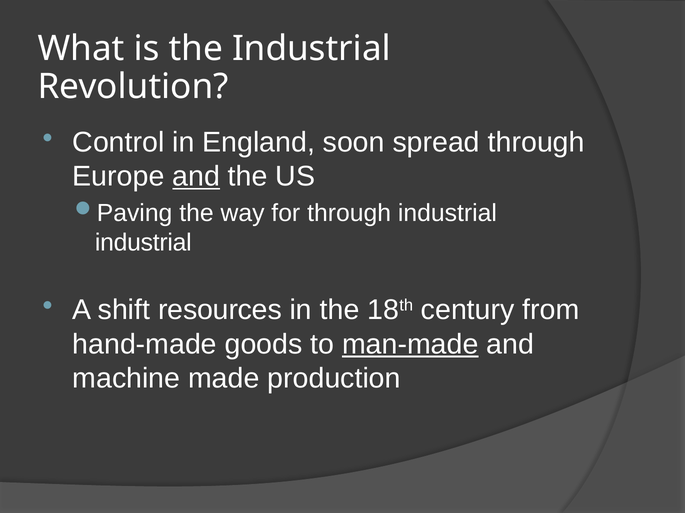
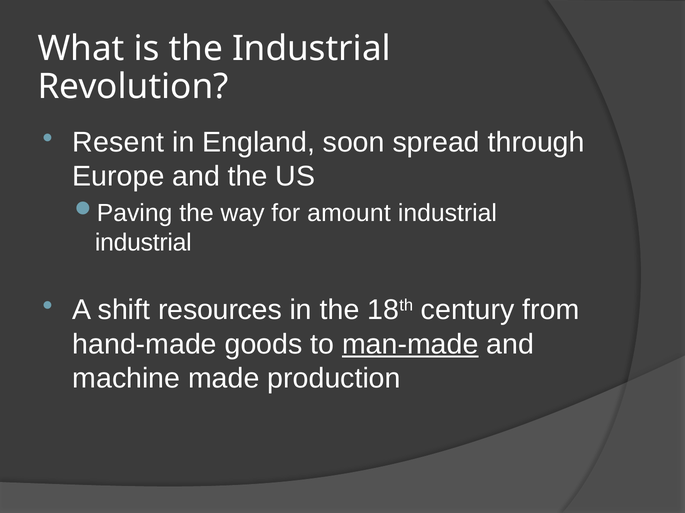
Control: Control -> Resent
and at (196, 177) underline: present -> none
for through: through -> amount
